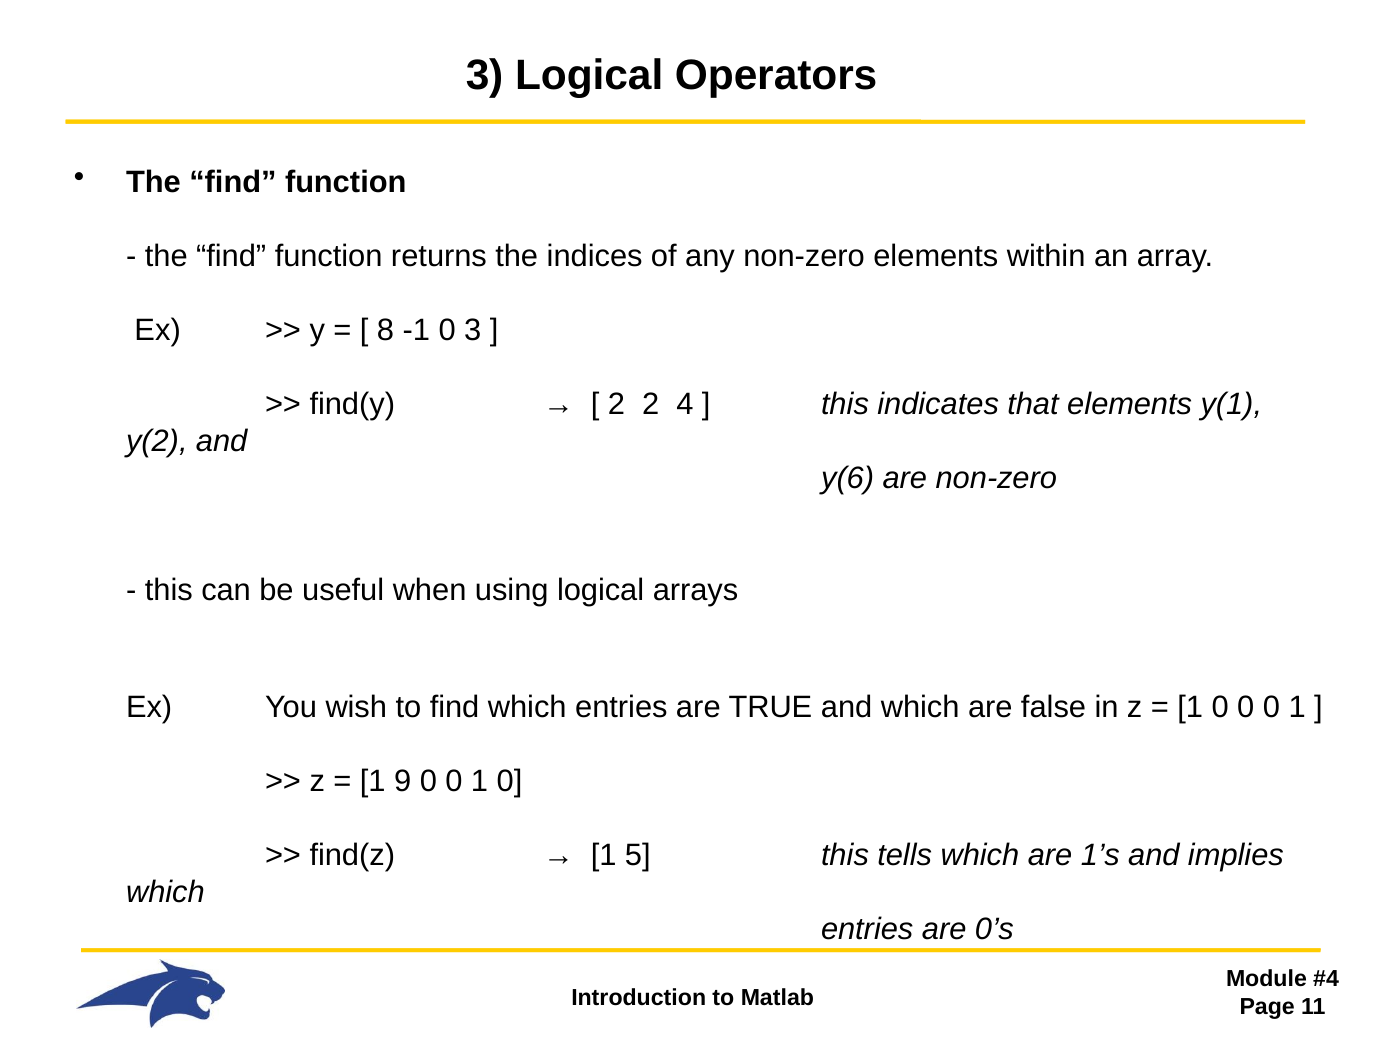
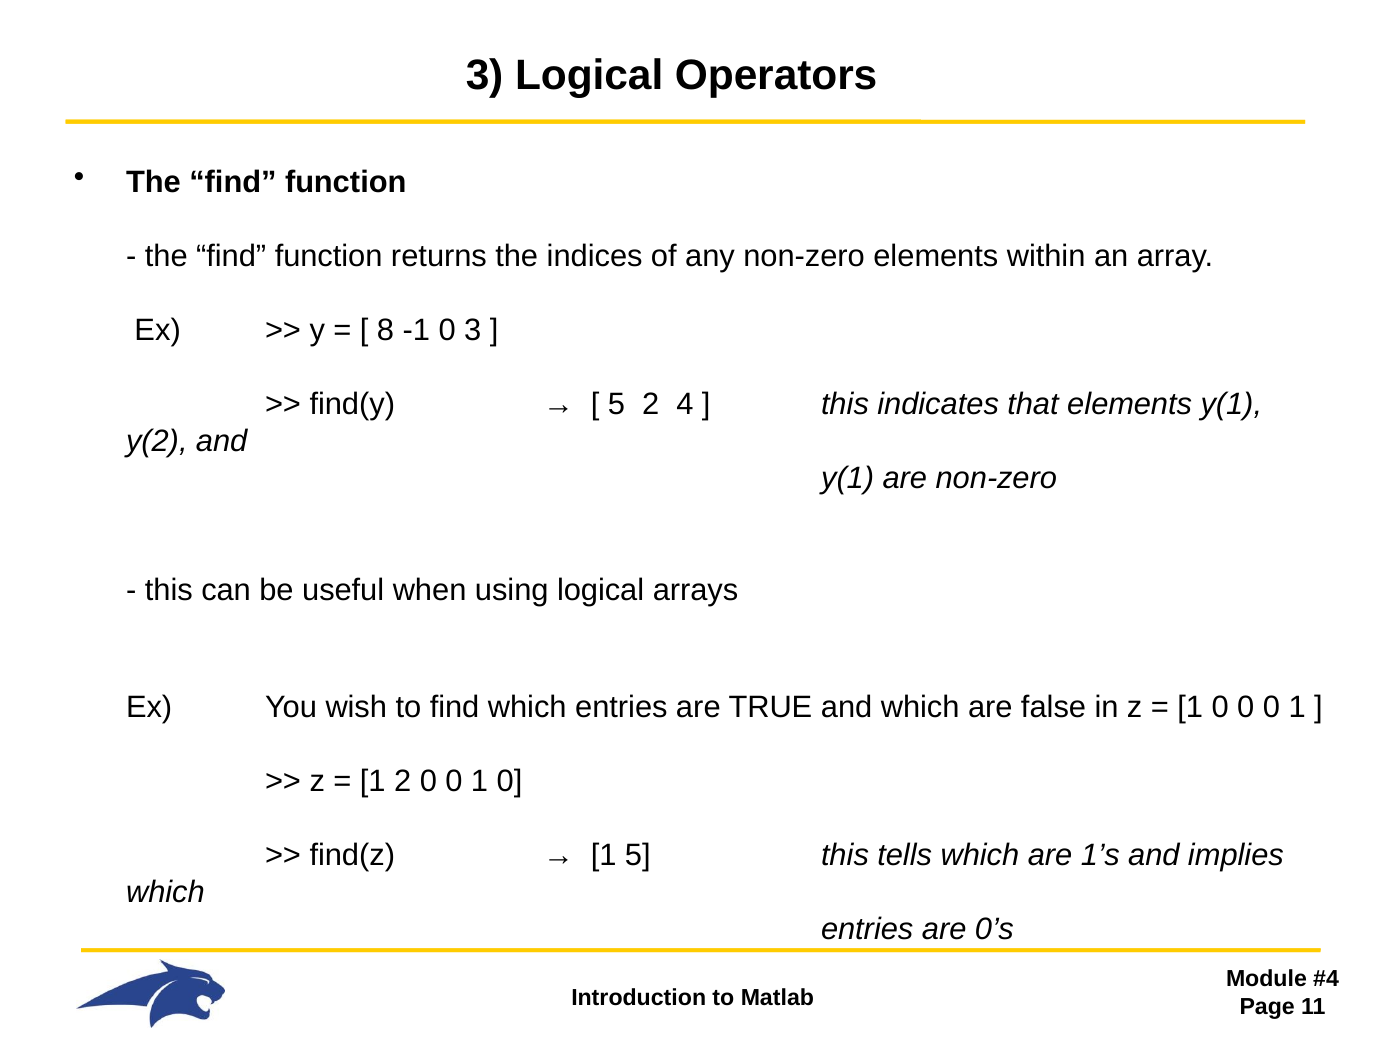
2 at (616, 404): 2 -> 5
y(6 at (848, 478): y(6 -> y(1
1 9: 9 -> 2
